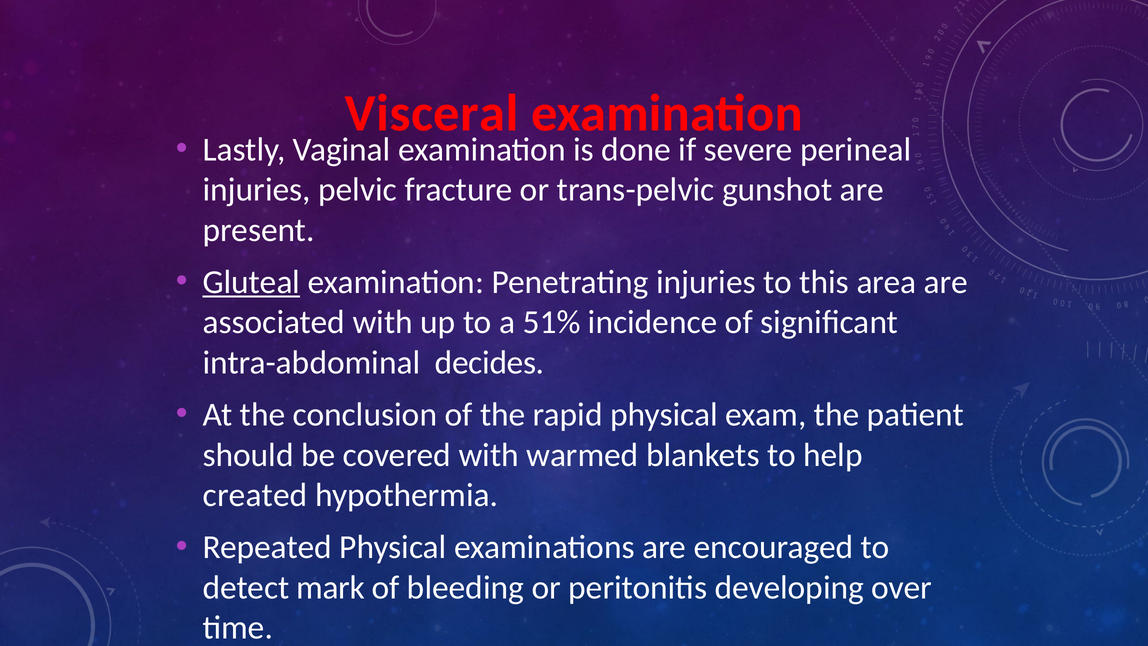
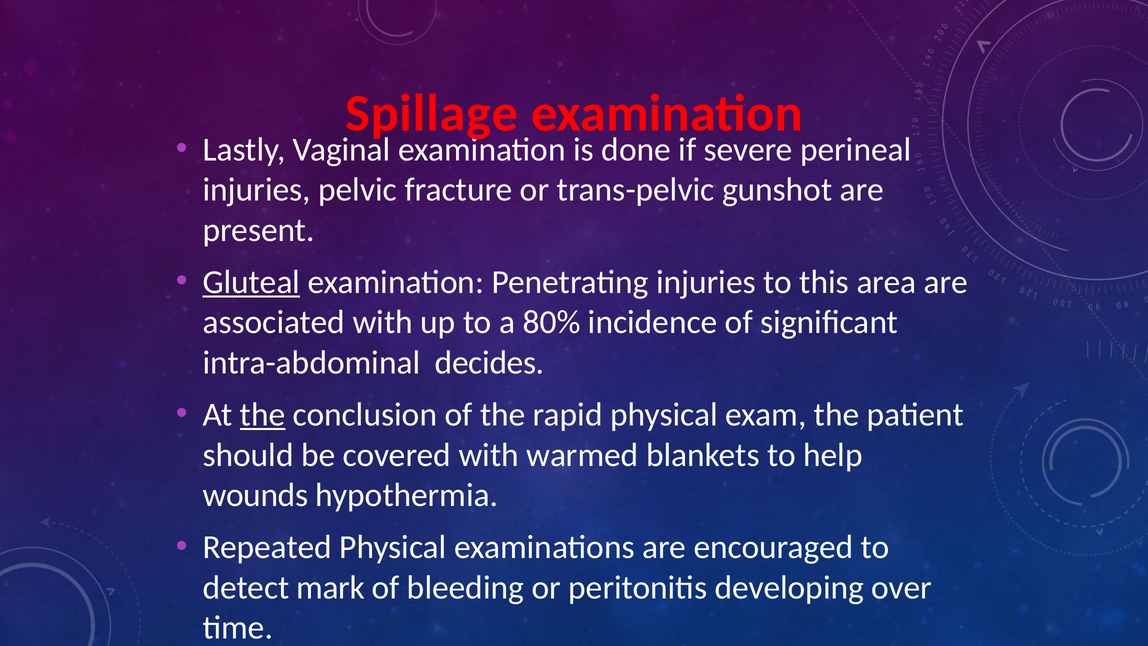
Visceral: Visceral -> Spillage
51%: 51% -> 80%
the at (263, 415) underline: none -> present
created: created -> wounds
